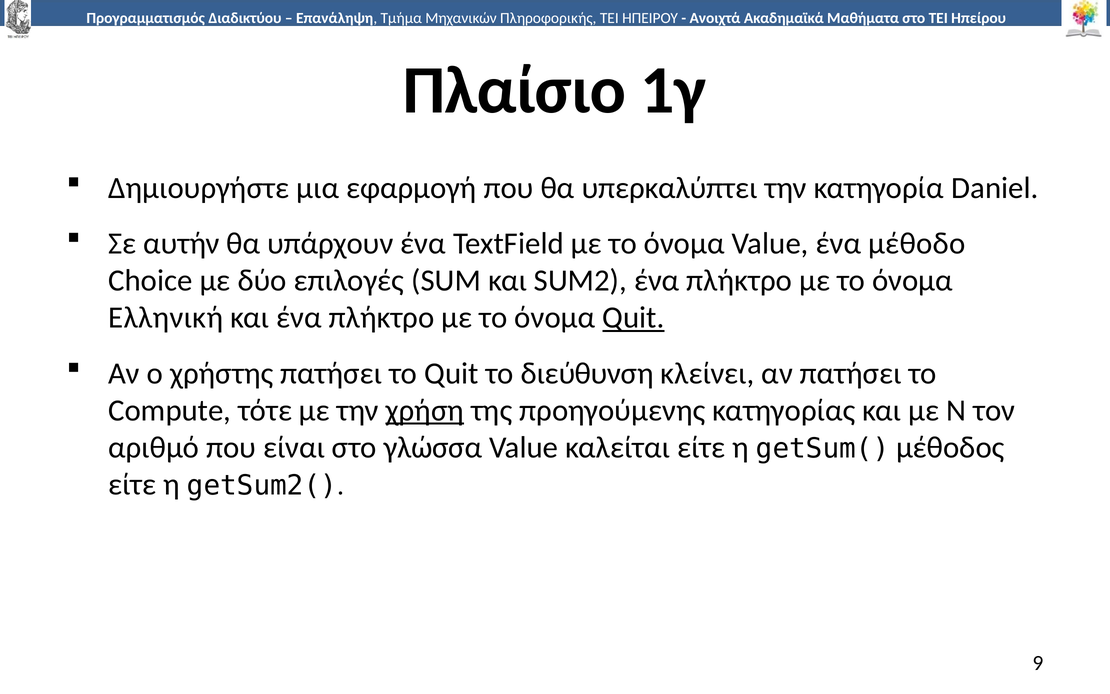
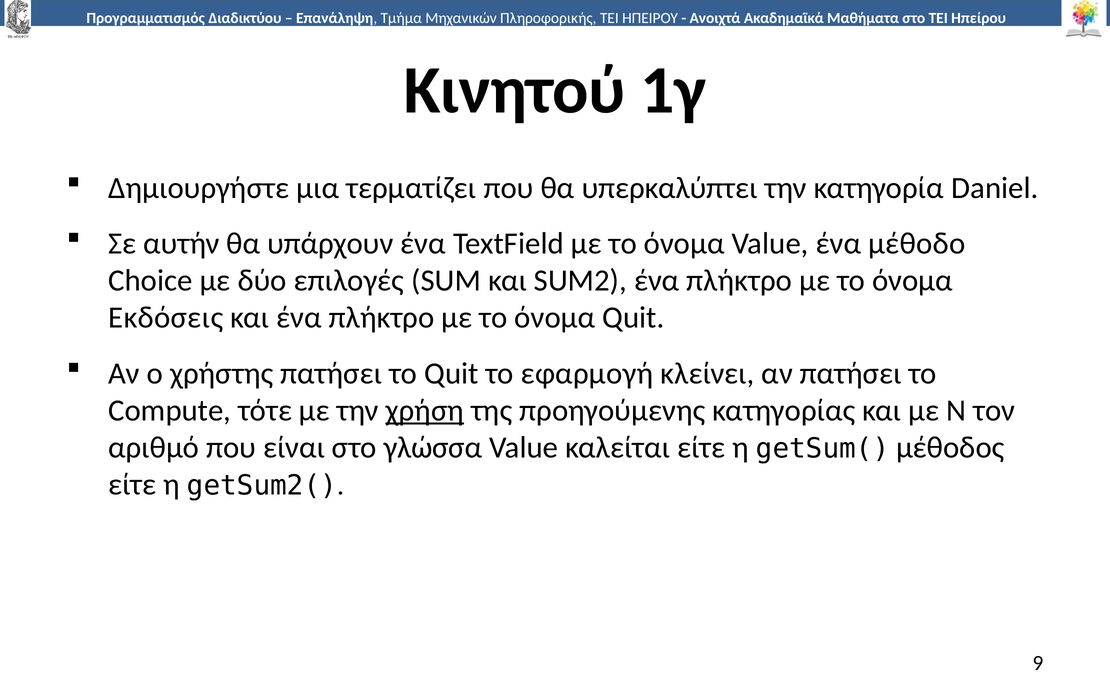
Πλαίσιο: Πλαίσιο -> Κινητού
εφαρμογή: εφαρμογή -> τερματίζει
Ελληνική: Ελληνική -> Εκδόσεις
Quit at (633, 318) underline: present -> none
διεύθυνση: διεύθυνση -> εφαρμογή
